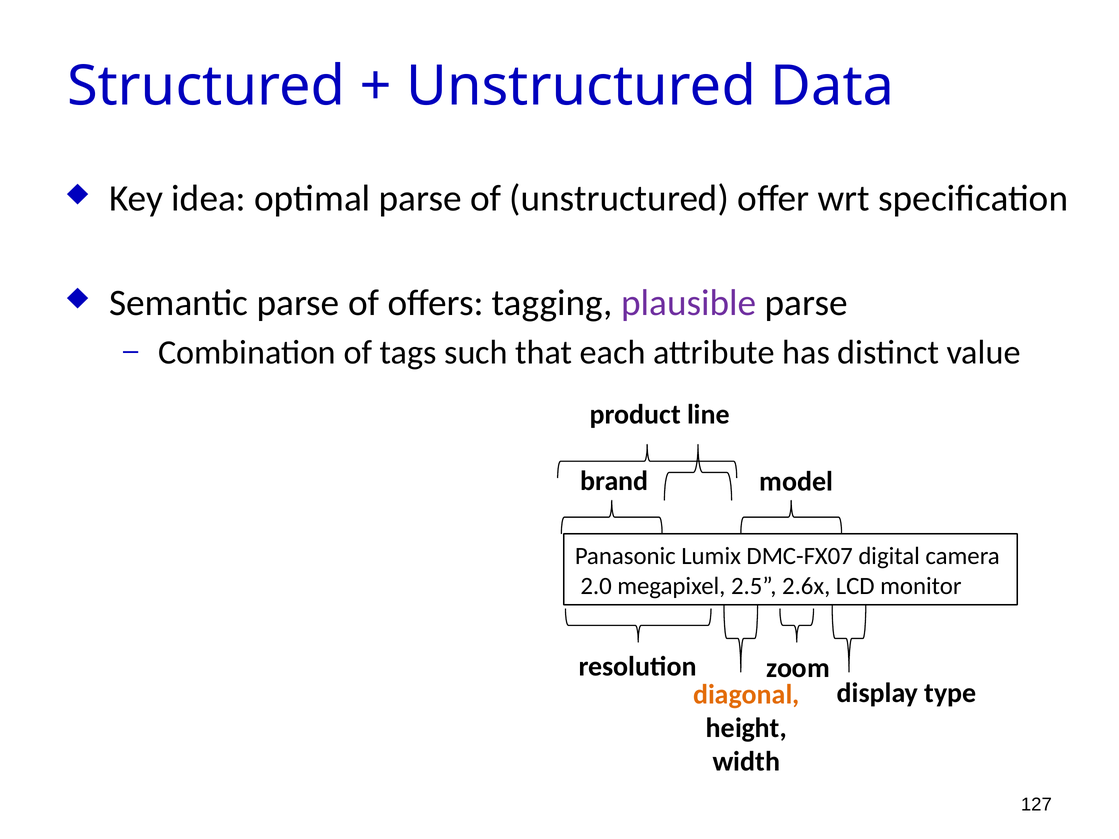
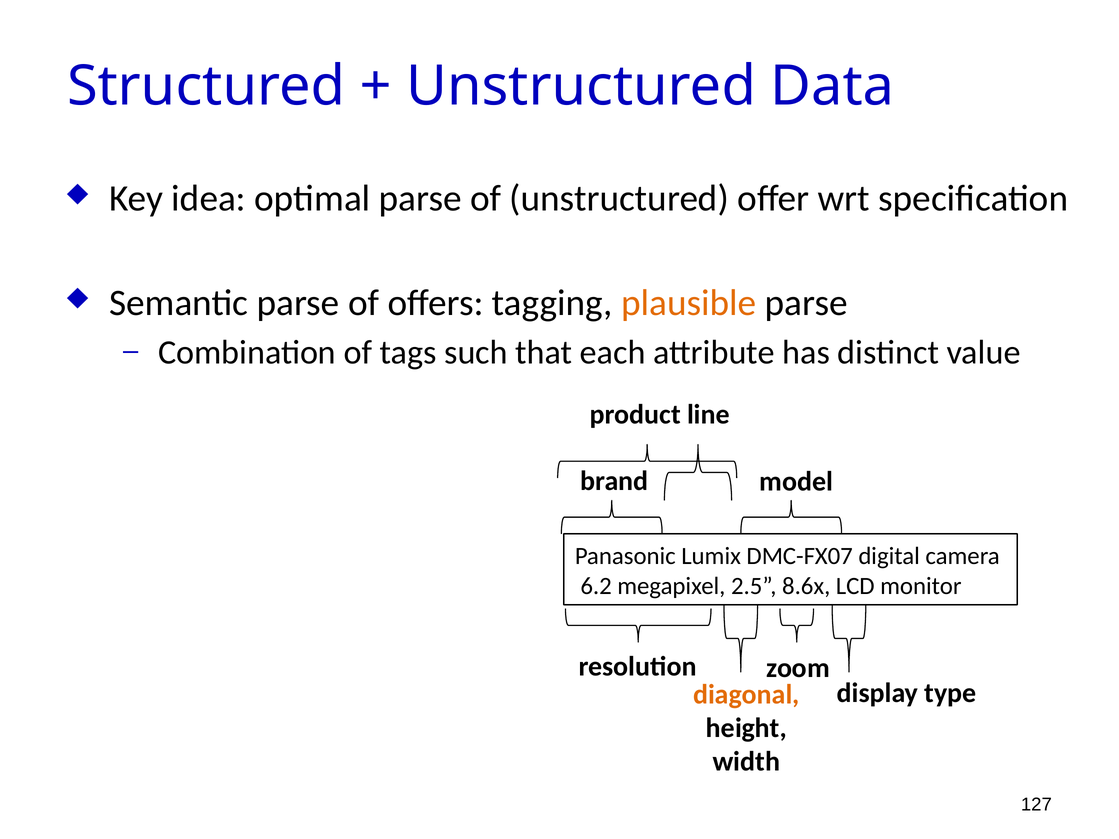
plausible colour: purple -> orange
2.0: 2.0 -> 6.2
2.6x: 2.6x -> 8.6x
